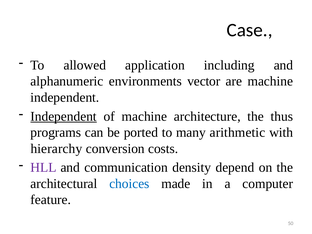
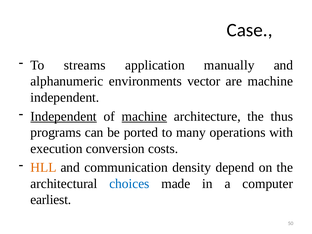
allowed: allowed -> streams
including: including -> manually
machine at (144, 116) underline: none -> present
arithmetic: arithmetic -> operations
hierarchy: hierarchy -> execution
HLL colour: purple -> orange
feature: feature -> earliest
